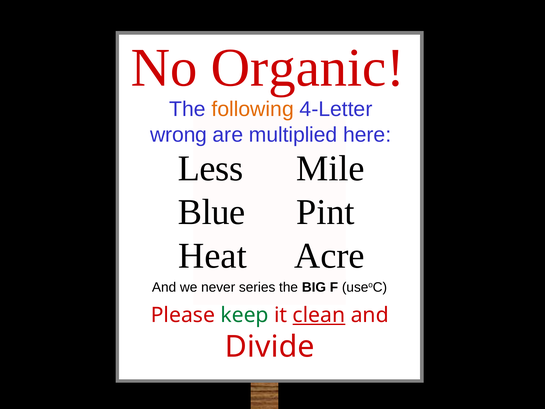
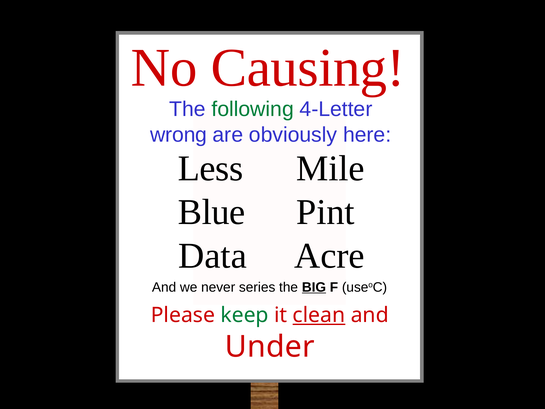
Organic: Organic -> Causing
following colour: orange -> green
multiplied: multiplied -> obviously
Heat: Heat -> Data
BIG underline: none -> present
Divide: Divide -> Under
